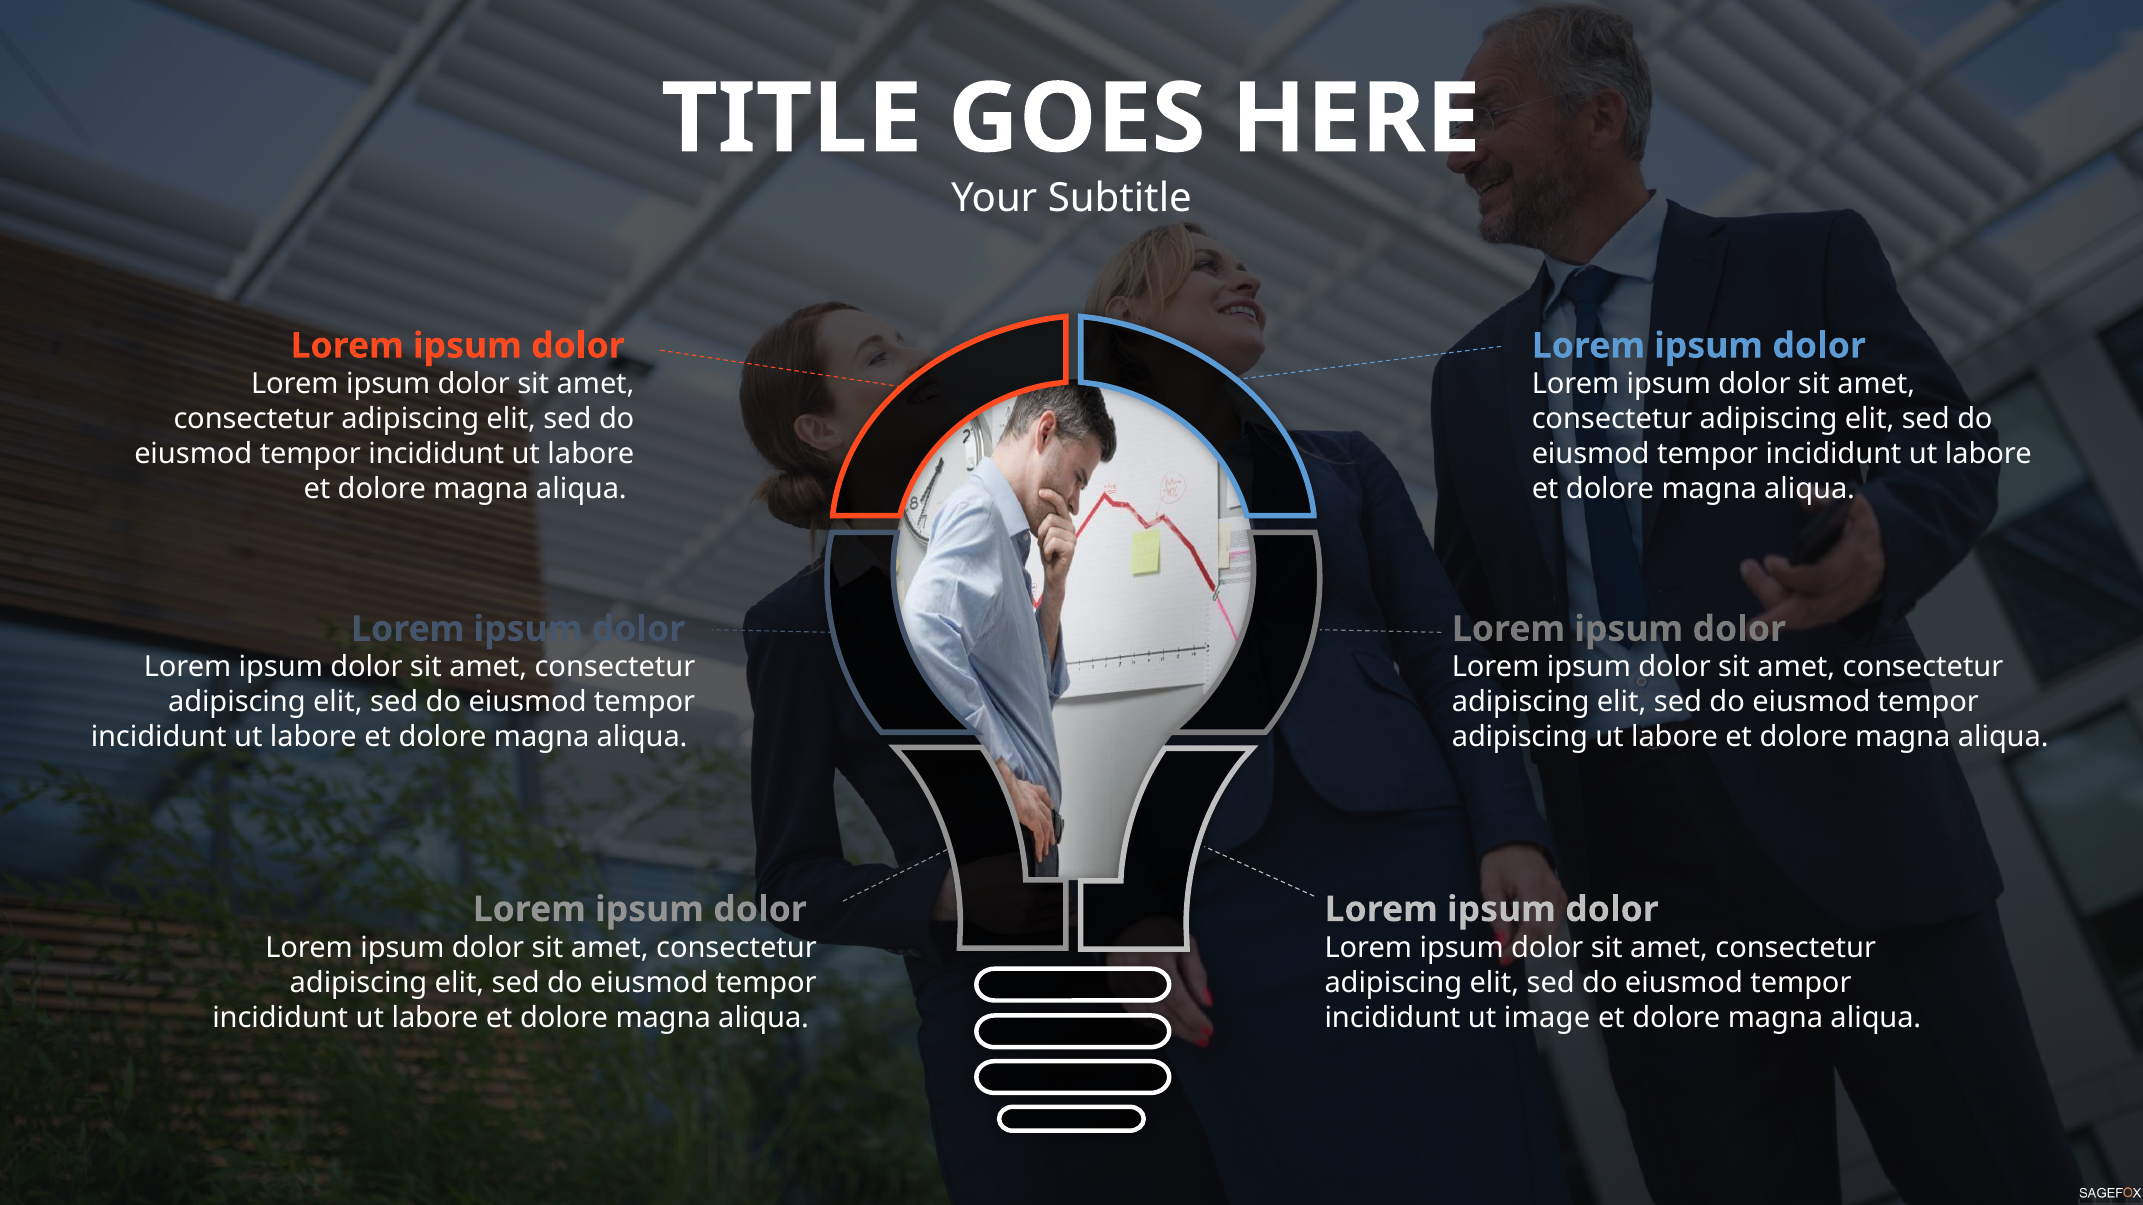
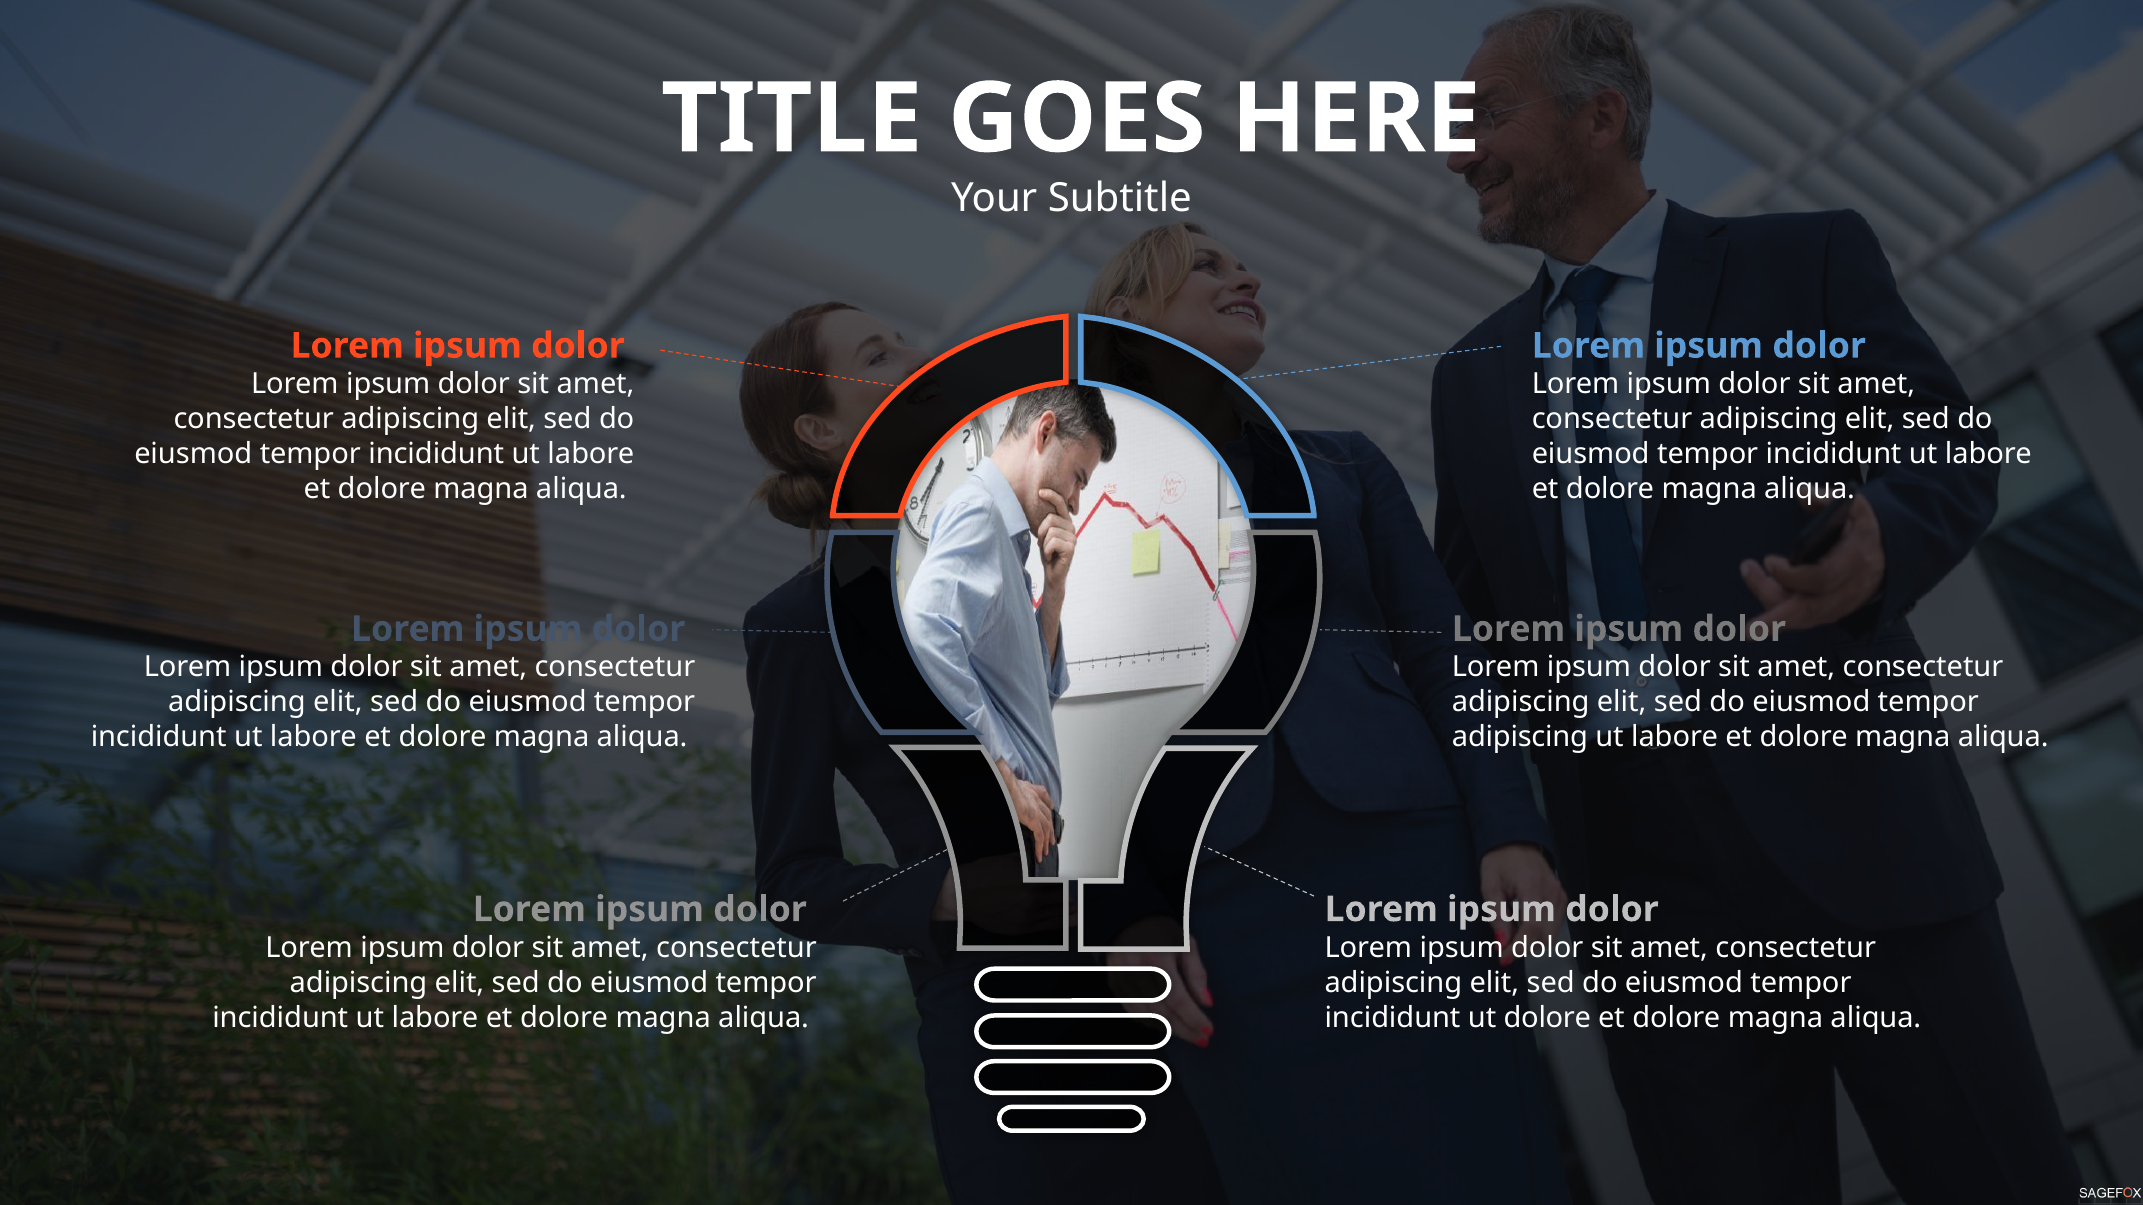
ut image: image -> dolore
